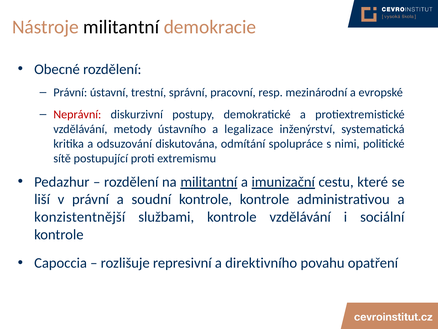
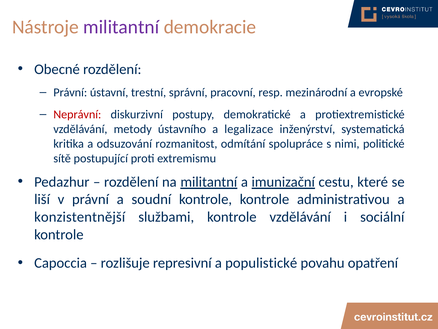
militantní at (121, 27) colour: black -> purple
diskutována: diskutována -> rozmanitost
direktivního: direktivního -> populistické
